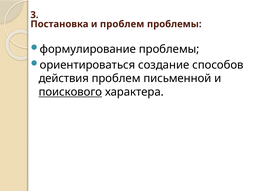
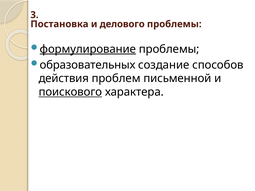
и проблем: проблем -> делового
формулирование underline: none -> present
ориентироваться: ориентироваться -> образовательных
